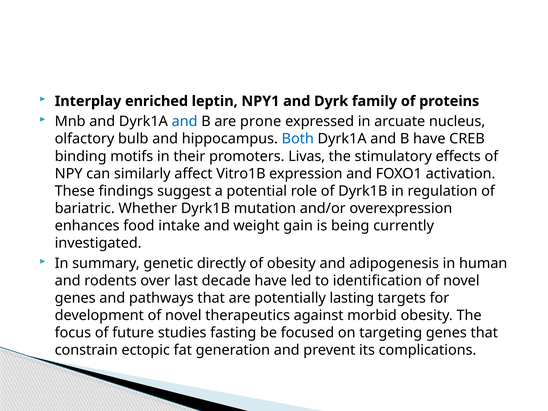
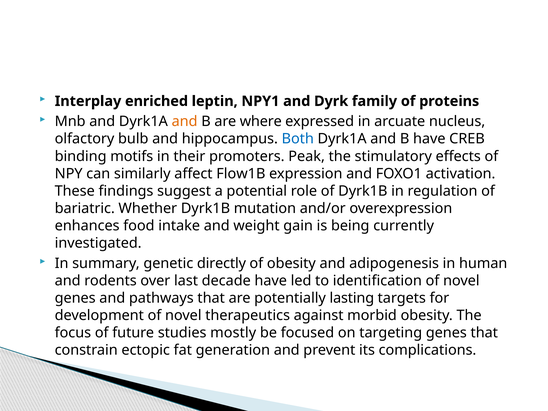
and at (185, 122) colour: blue -> orange
prone: prone -> where
Livas: Livas -> Peak
Vitro1B: Vitro1B -> Flow1B
fasting: fasting -> mostly
